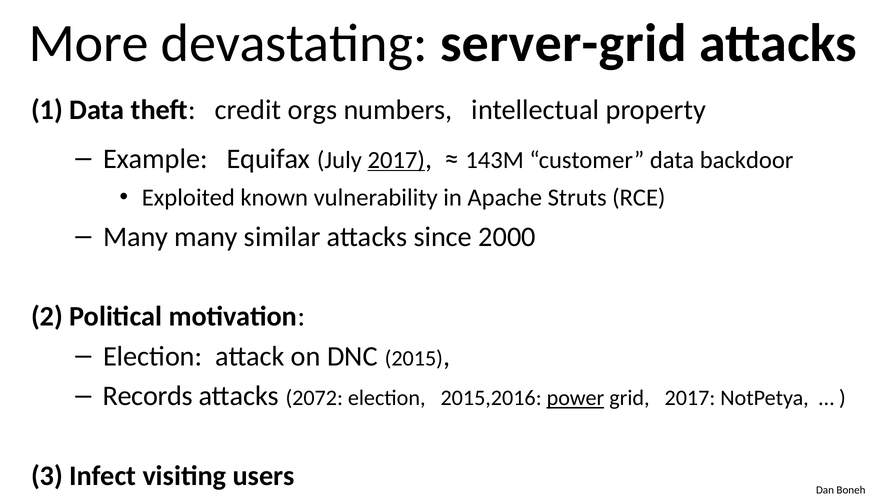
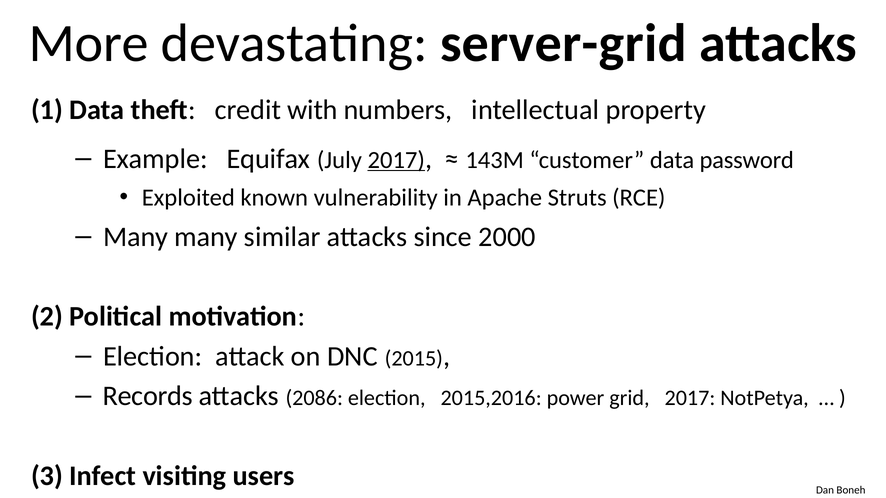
orgs: orgs -> with
backdoor: backdoor -> password
2072: 2072 -> 2086
power underline: present -> none
